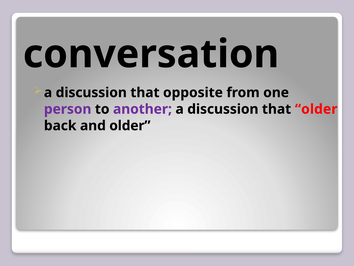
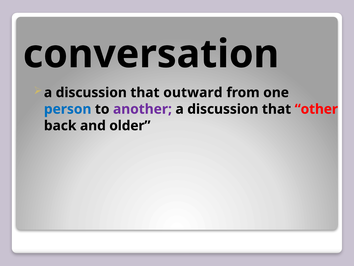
opposite: opposite -> outward
person colour: purple -> blue
that older: older -> other
